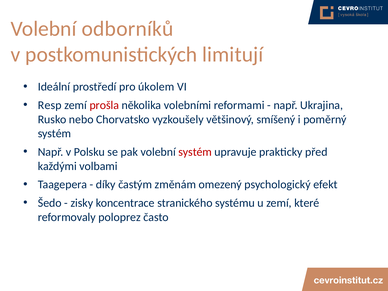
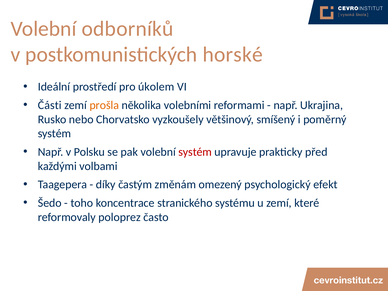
limitují: limitují -> horské
Resp: Resp -> Části
prošla colour: red -> orange
zisky: zisky -> toho
